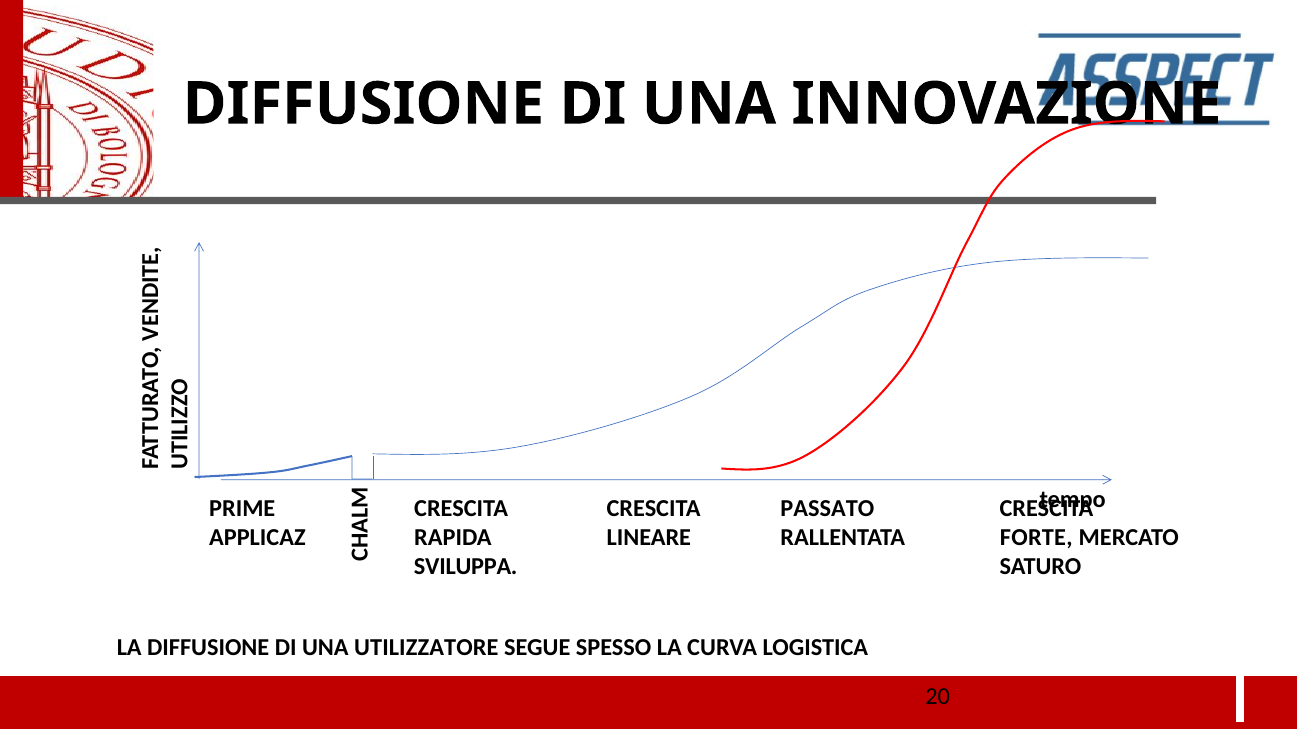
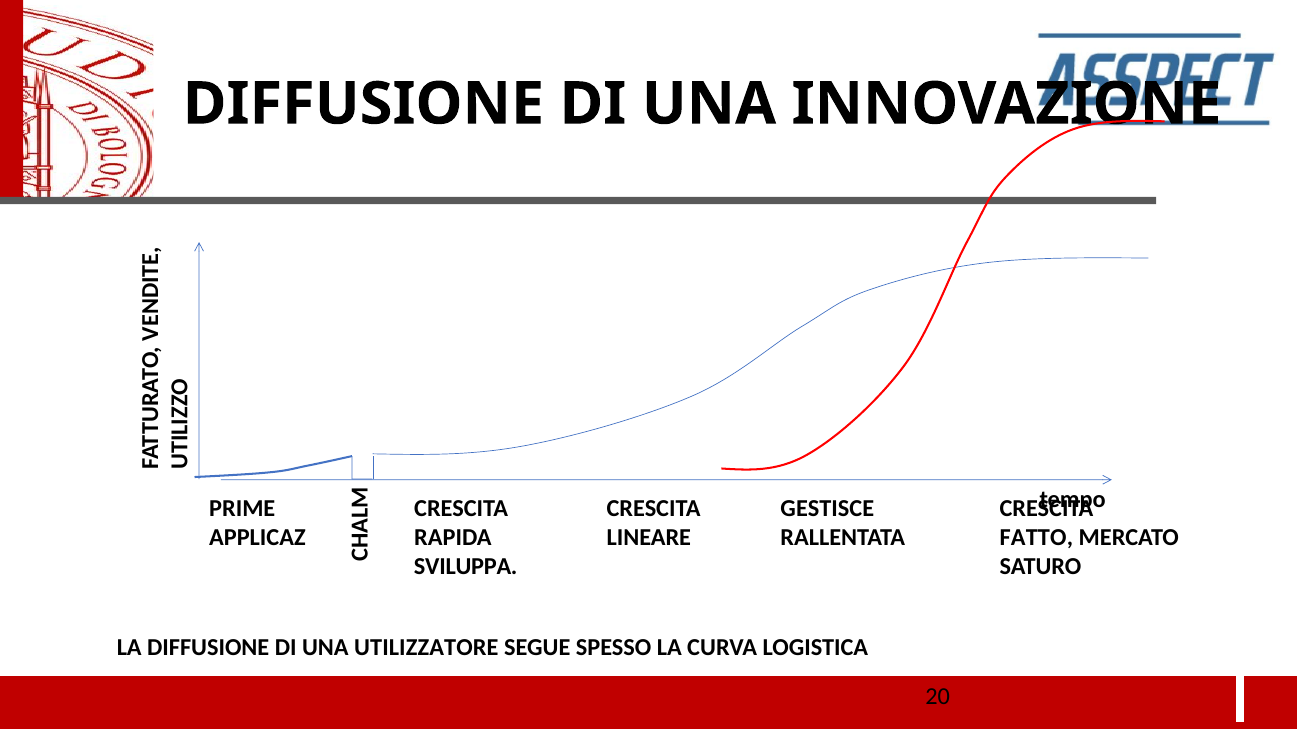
PASSATO: PASSATO -> GESTISCE
FORTE: FORTE -> FATTO
